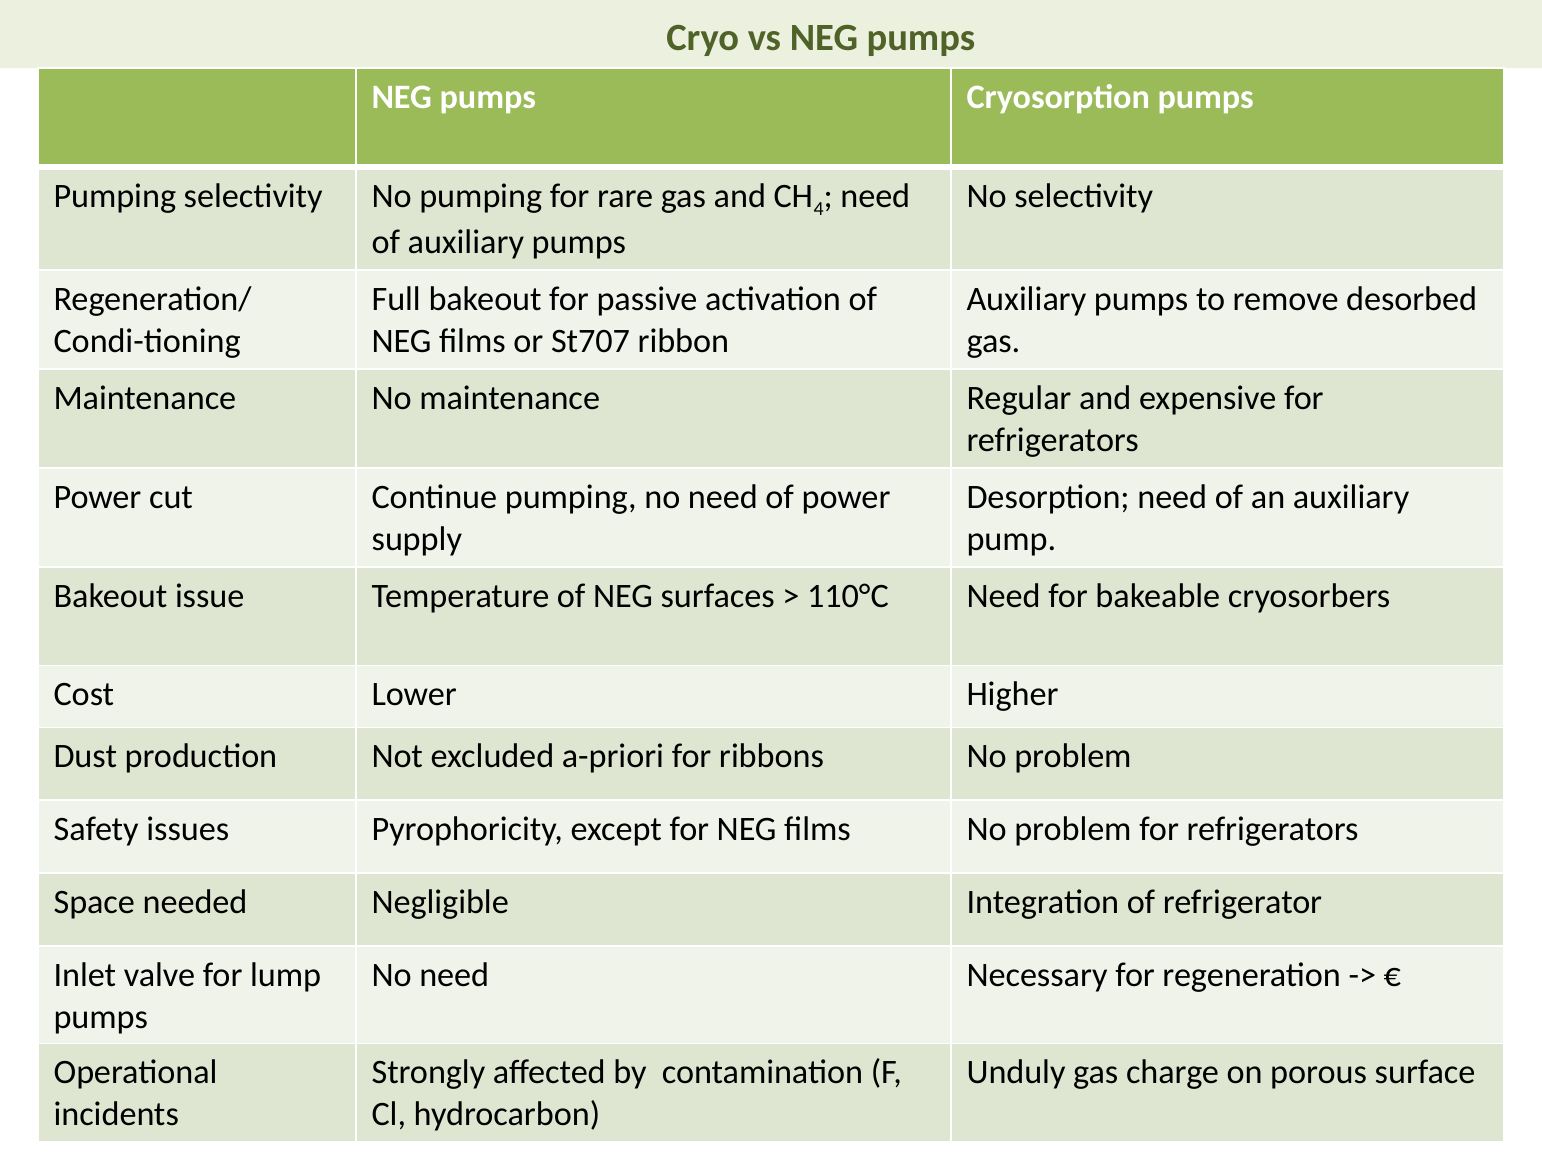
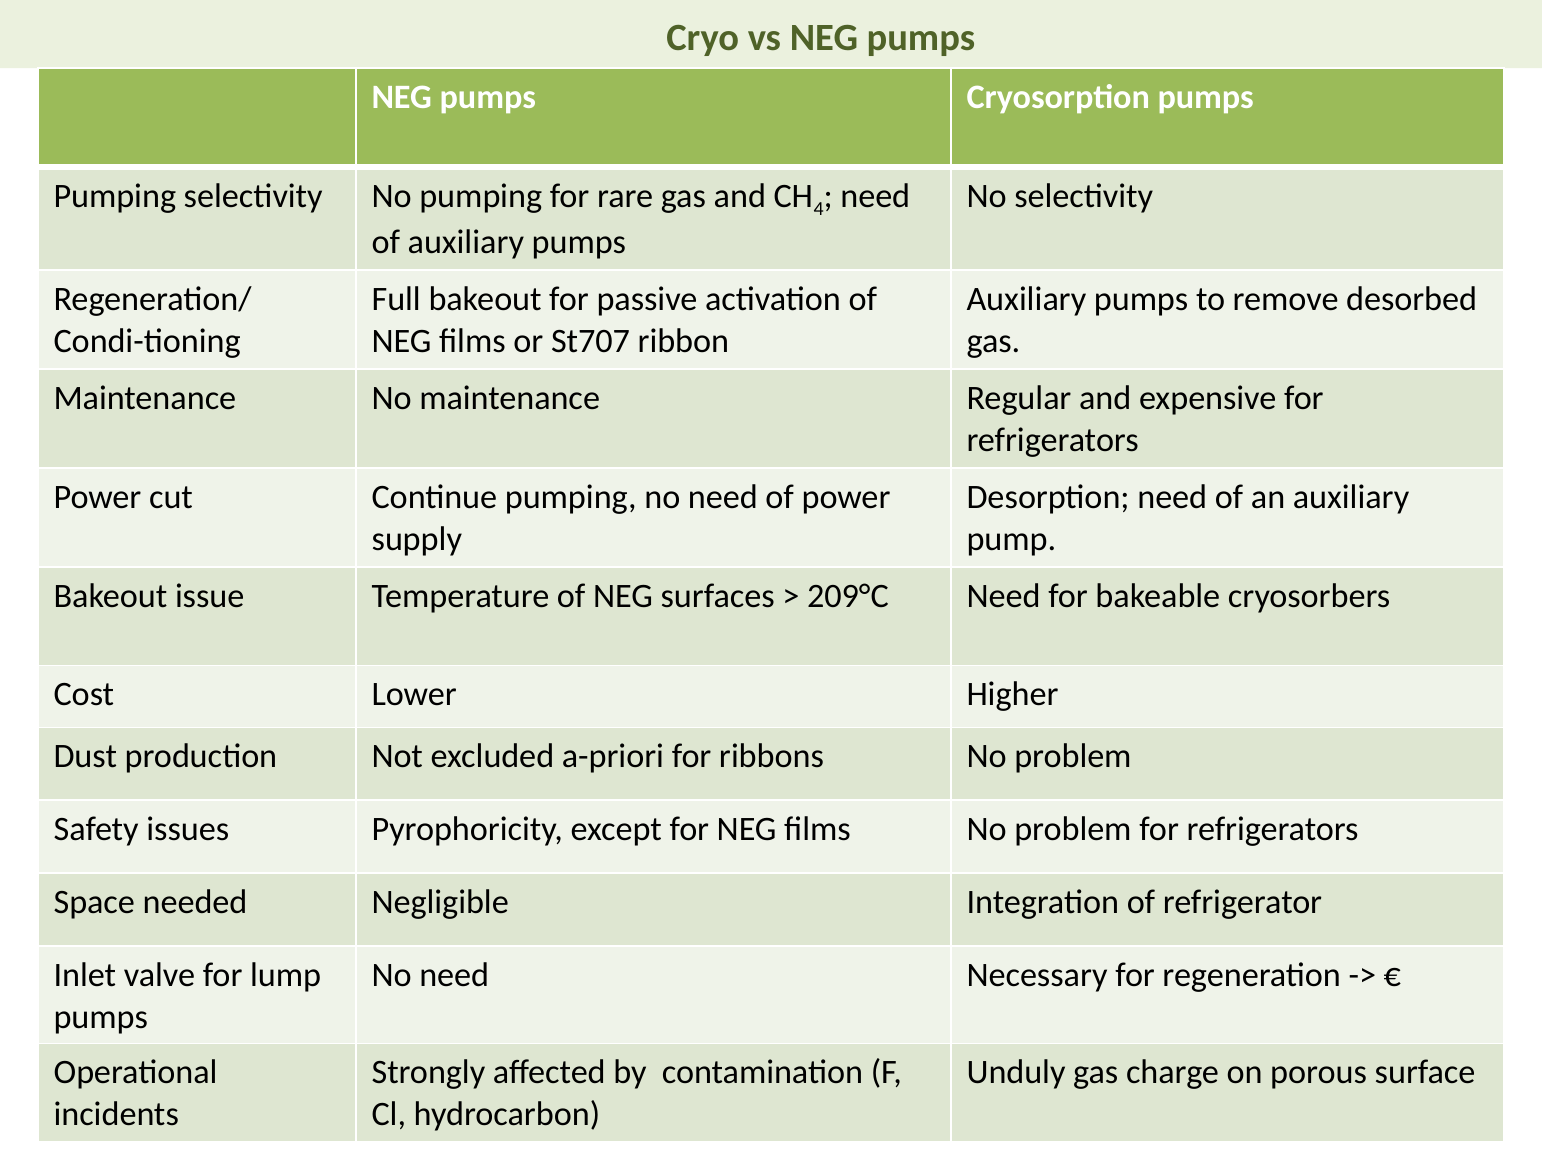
110°C: 110°C -> 209°C
